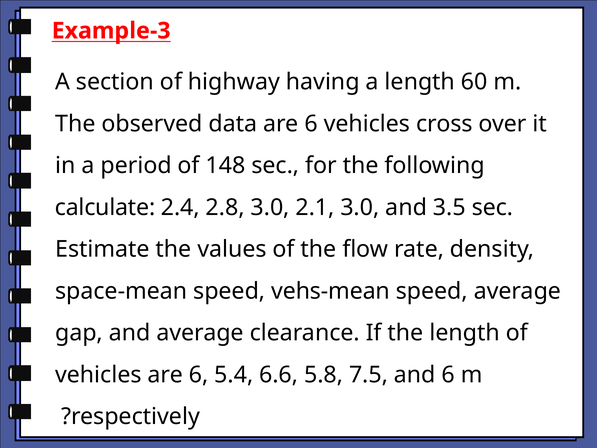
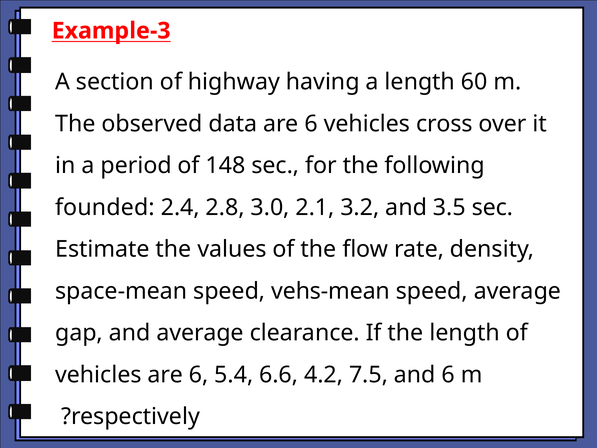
calculate: calculate -> founded
2.1 3.0: 3.0 -> 3.2
5.8: 5.8 -> 4.2
